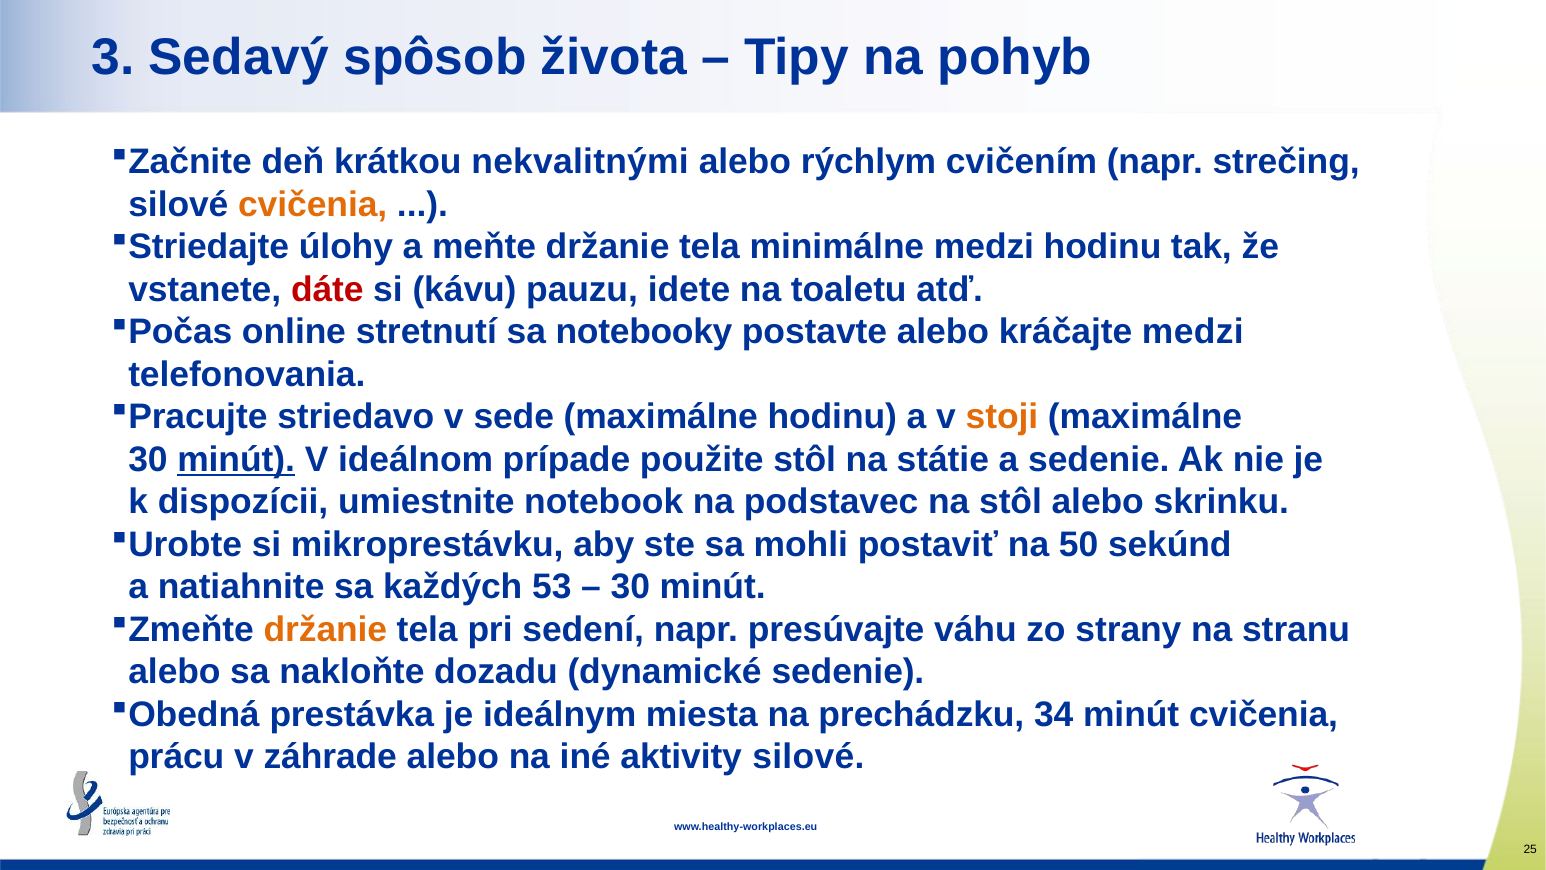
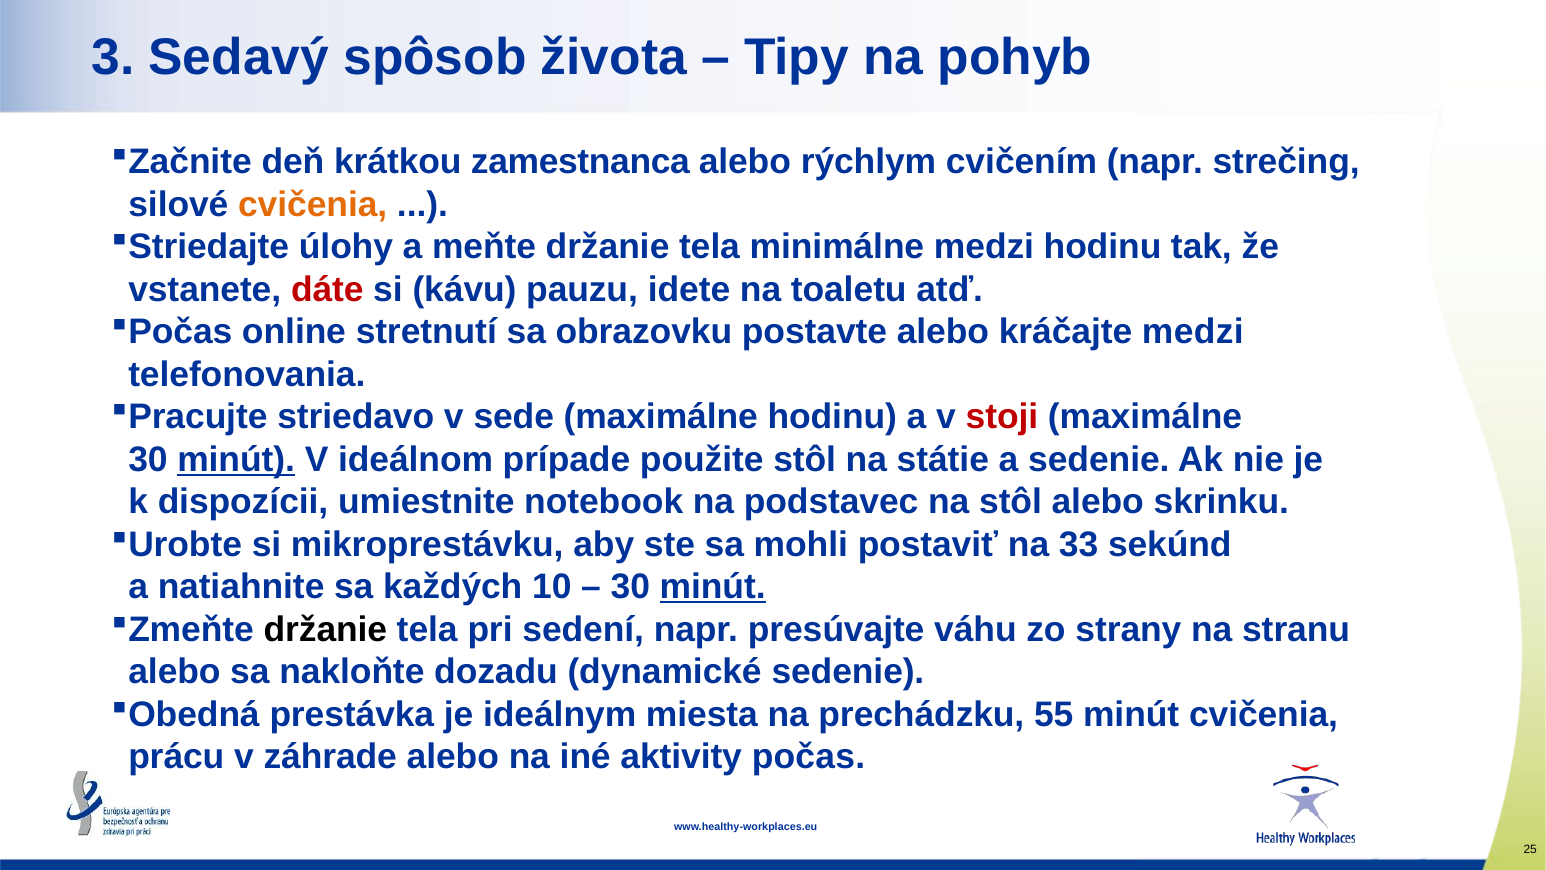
nekvalitnými: nekvalitnými -> zamestnanca
notebooky: notebooky -> obrazovku
stoji colour: orange -> red
50: 50 -> 33
53: 53 -> 10
minút at (713, 587) underline: none -> present
držanie at (325, 629) colour: orange -> black
34: 34 -> 55
aktivity silové: silové -> počas
